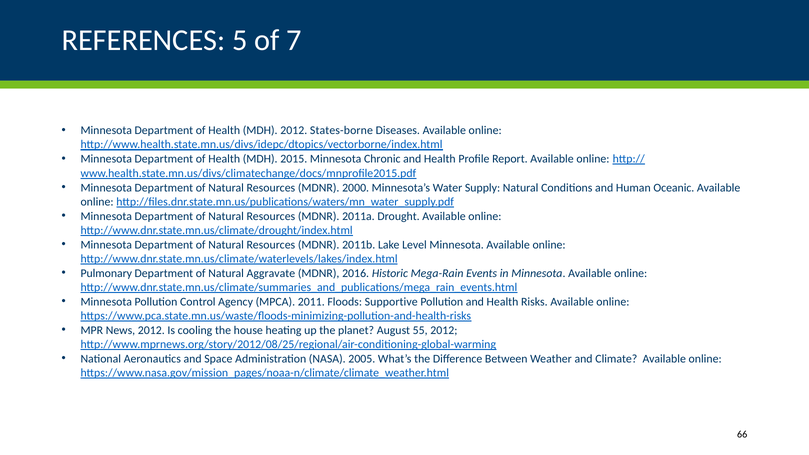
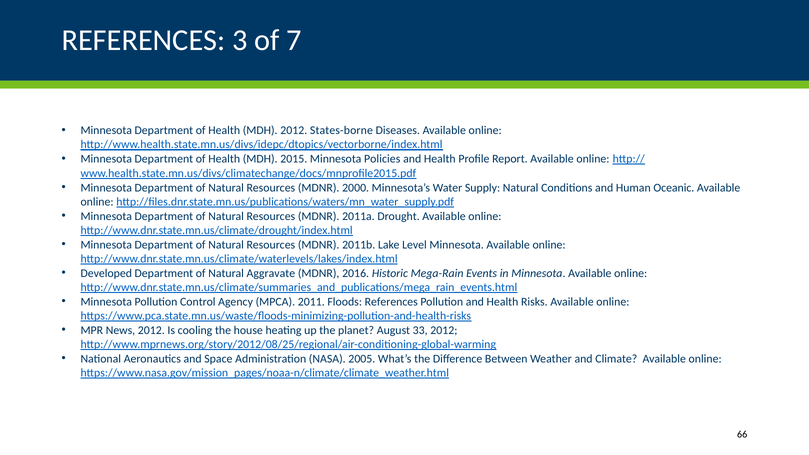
5: 5 -> 3
Chronic: Chronic -> Policies
Pulmonary: Pulmonary -> Developed
Floods Supportive: Supportive -> References
55: 55 -> 33
